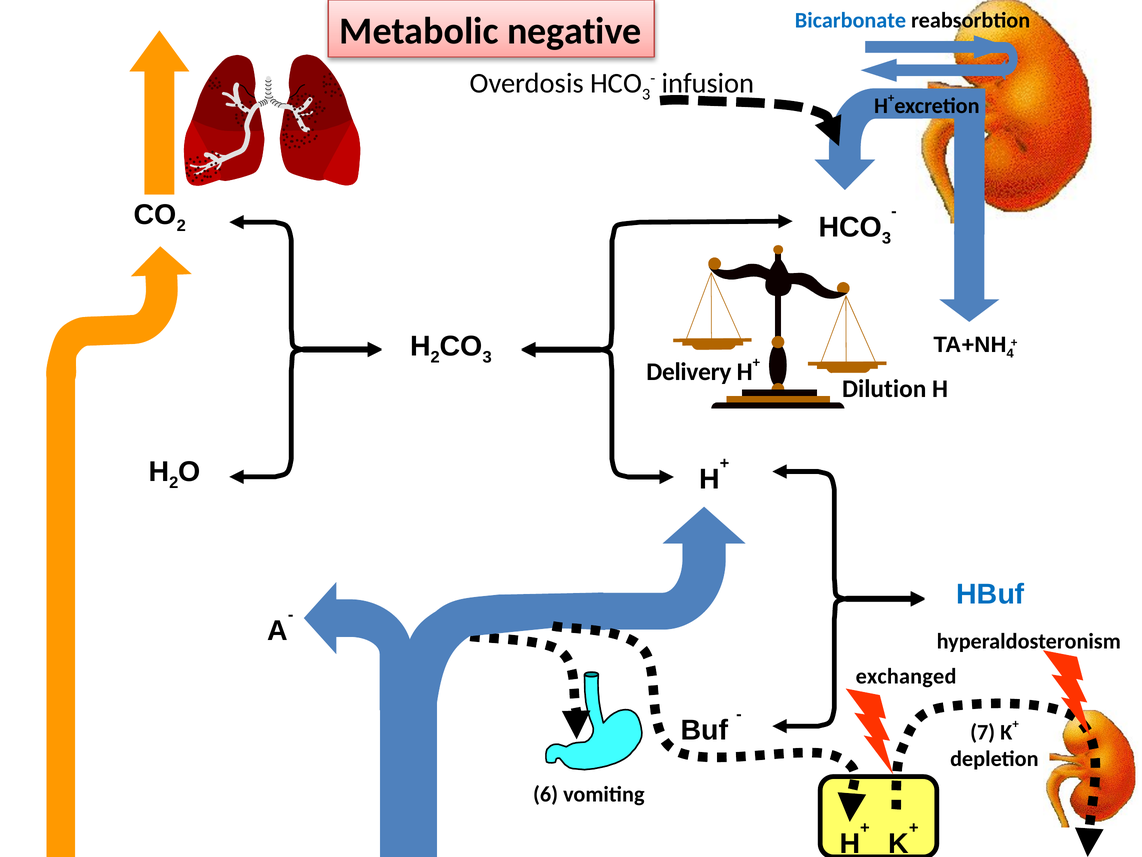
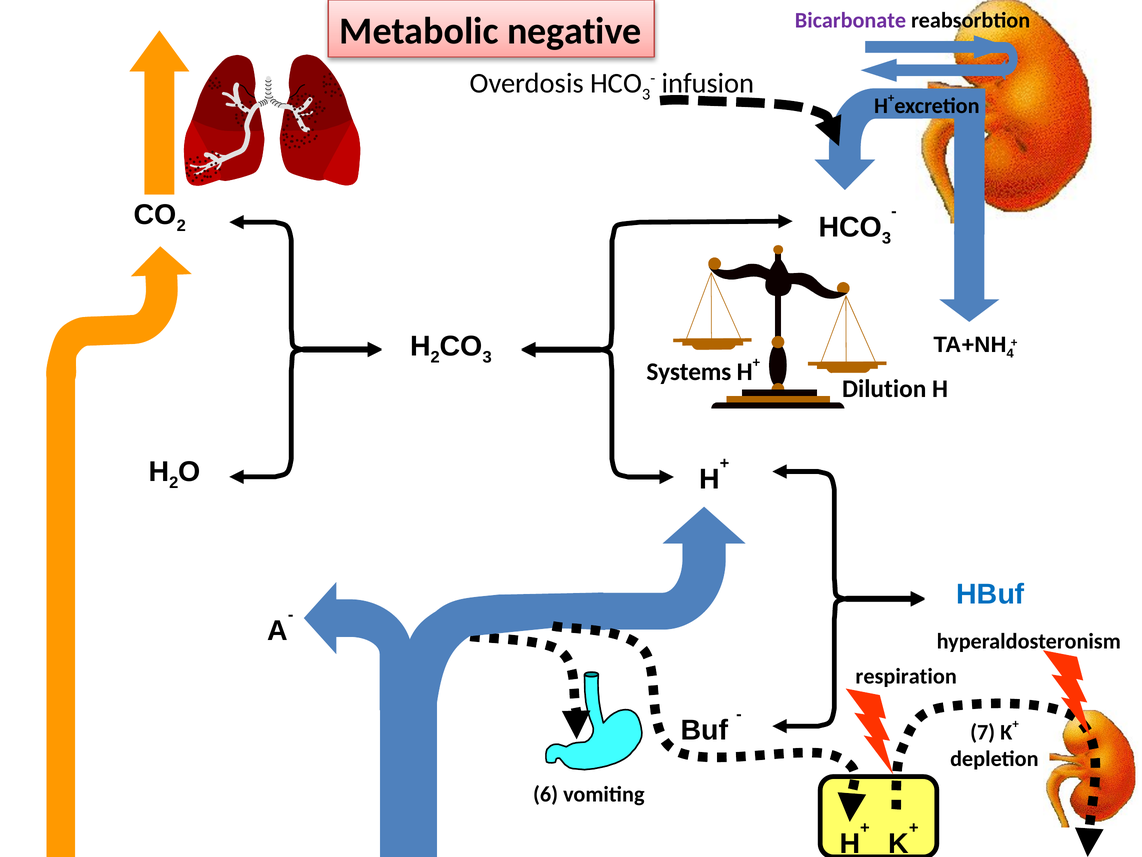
Bicarbonate colour: blue -> purple
Delivery: Delivery -> Systems
exchanged: exchanged -> respiration
